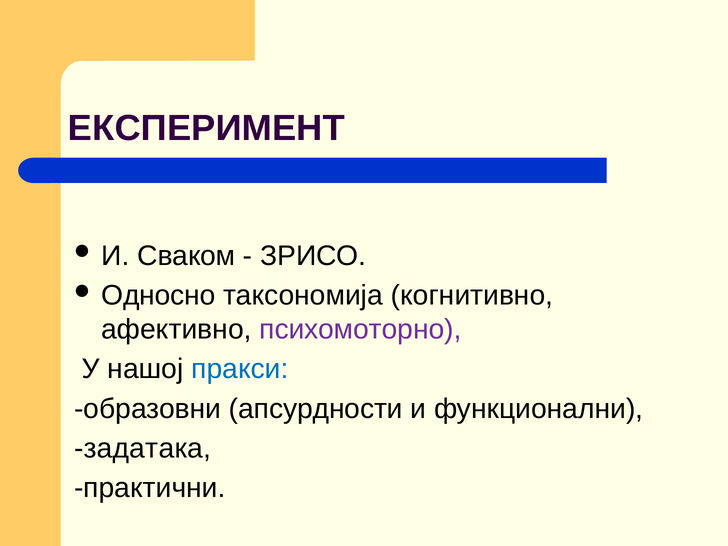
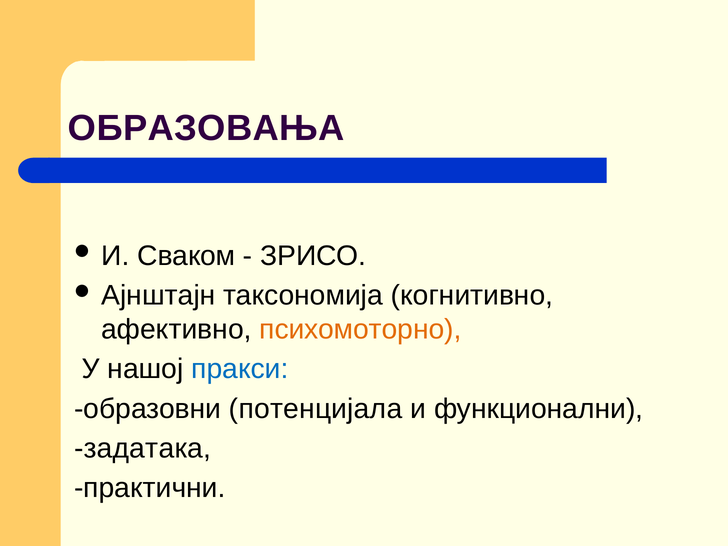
ЕКСПЕРИМЕНТ: ЕКСПЕРИМЕНТ -> ОБРАЗОВАЊА
Односно: Односно -> Ајнштајн
психомоторно colour: purple -> orange
апсурдности: апсурдности -> потенцијала
